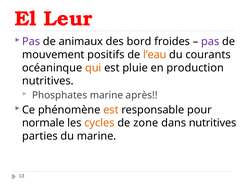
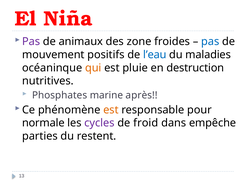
Leur: Leur -> Niña
bord: bord -> zone
pas at (210, 41) colour: purple -> blue
l’eau colour: orange -> blue
courants: courants -> maladies
production: production -> destruction
cycles colour: orange -> purple
zone: zone -> froid
dans nutritives: nutritives -> empêche
du marine: marine -> restent
